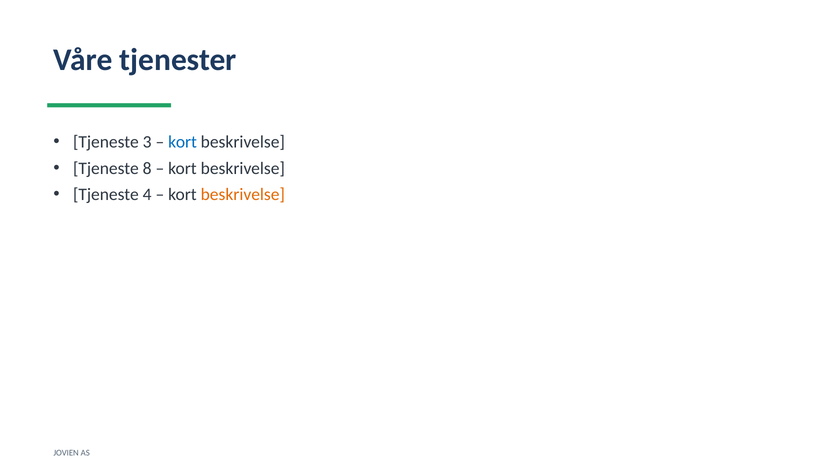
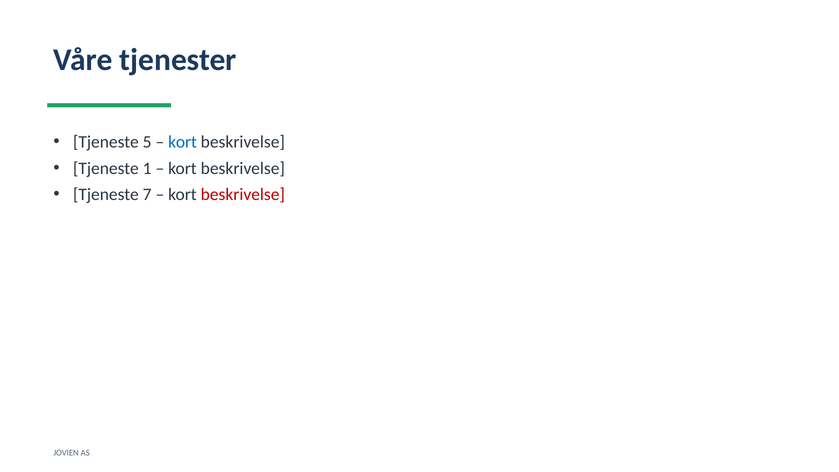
3: 3 -> 5
8: 8 -> 1
4: 4 -> 7
beskrivelse at (243, 195) colour: orange -> red
